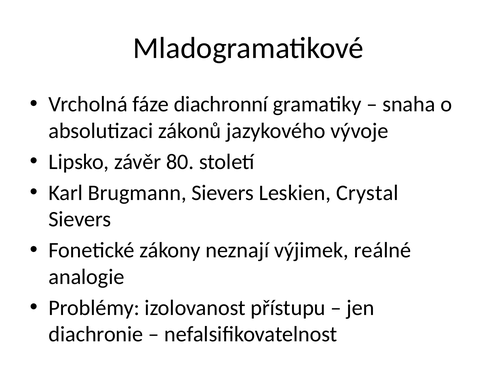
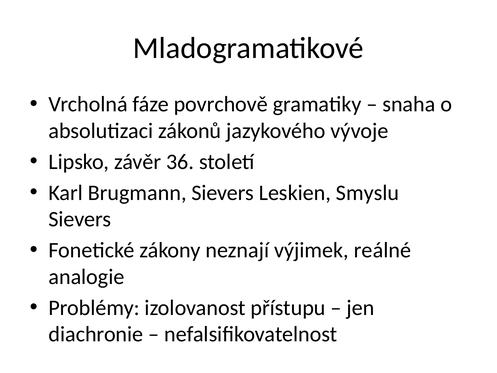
diachronní: diachronní -> povrchově
80: 80 -> 36
Crystal: Crystal -> Smyslu
